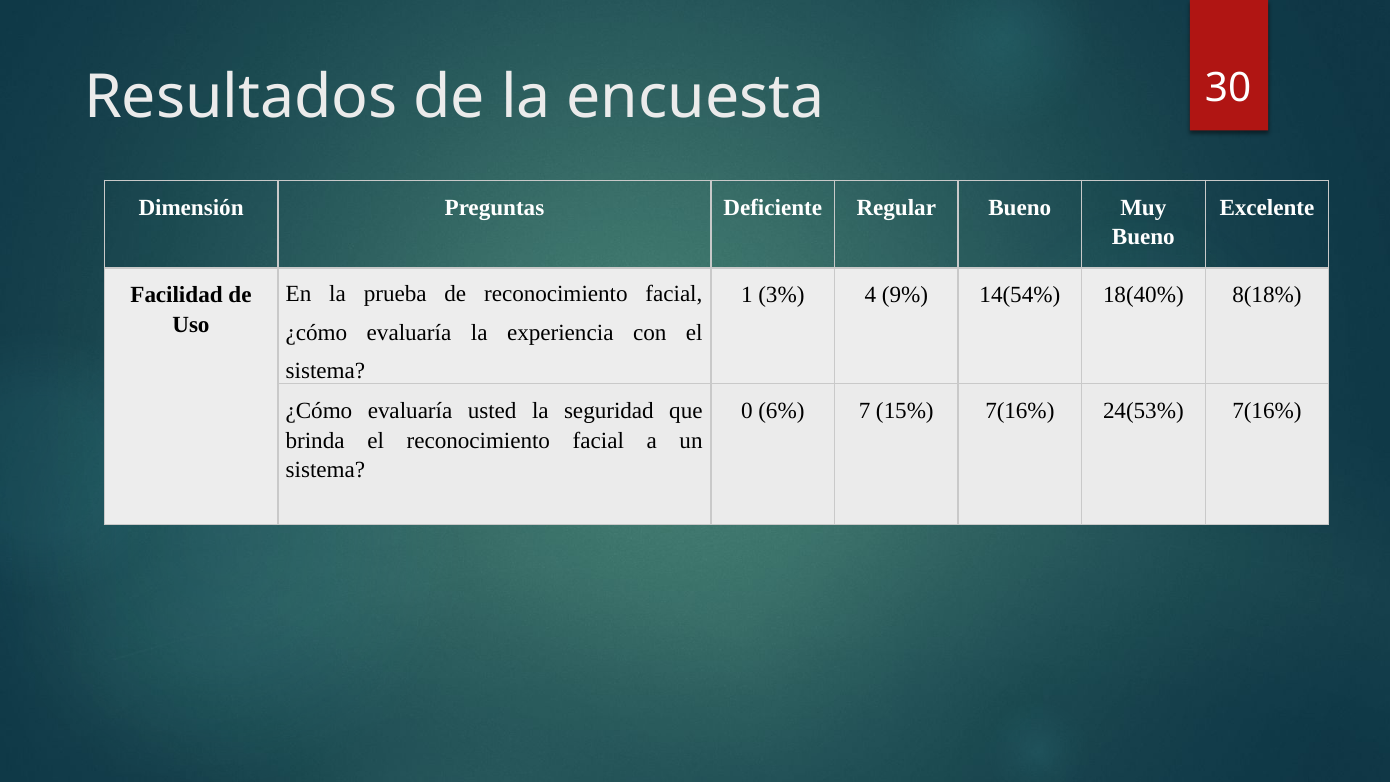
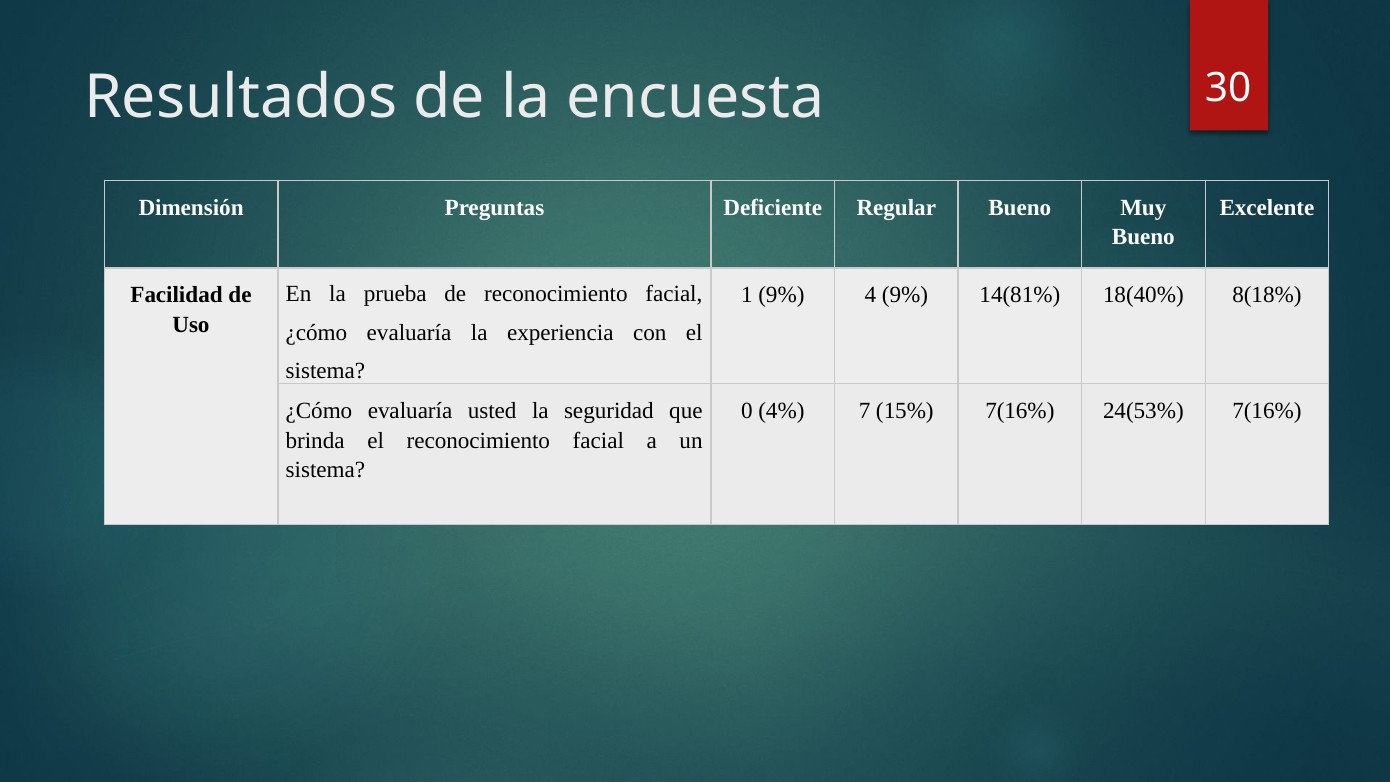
1 3%: 3% -> 9%
14(54%: 14(54% -> 14(81%
6%: 6% -> 4%
